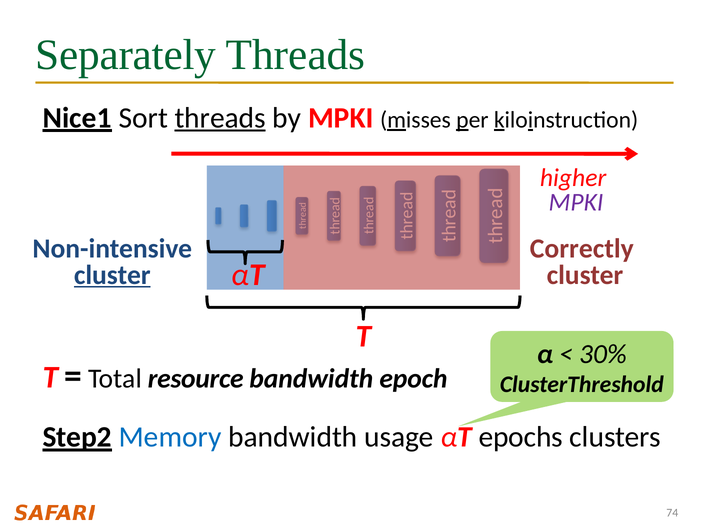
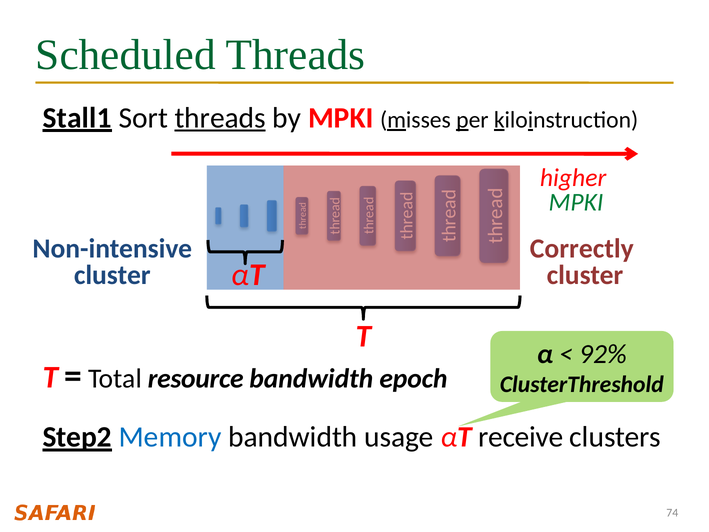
Separately: Separately -> Scheduled
Nice1: Nice1 -> Stall1
MPKI at (576, 202) colour: purple -> green
cluster at (112, 275) underline: present -> none
30%: 30% -> 92%
epochs: epochs -> receive
